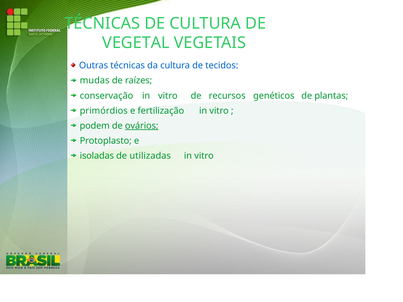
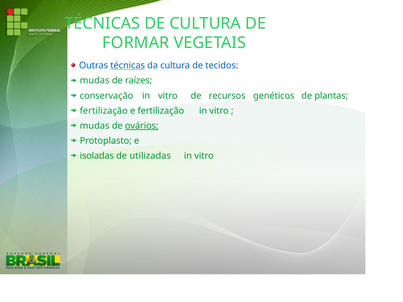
VEGETAL: VEGETAL -> FORMAR
técnicas at (128, 66) underline: none -> present
primórdios at (104, 111): primórdios -> fertilização
podem at (95, 126): podem -> mudas
